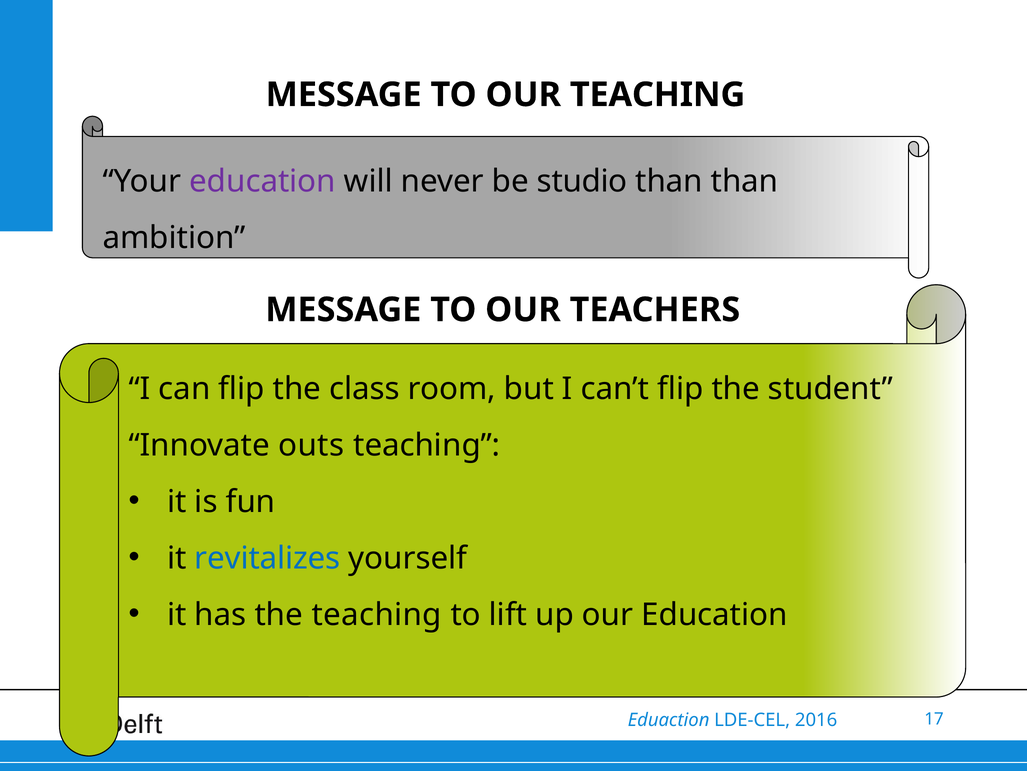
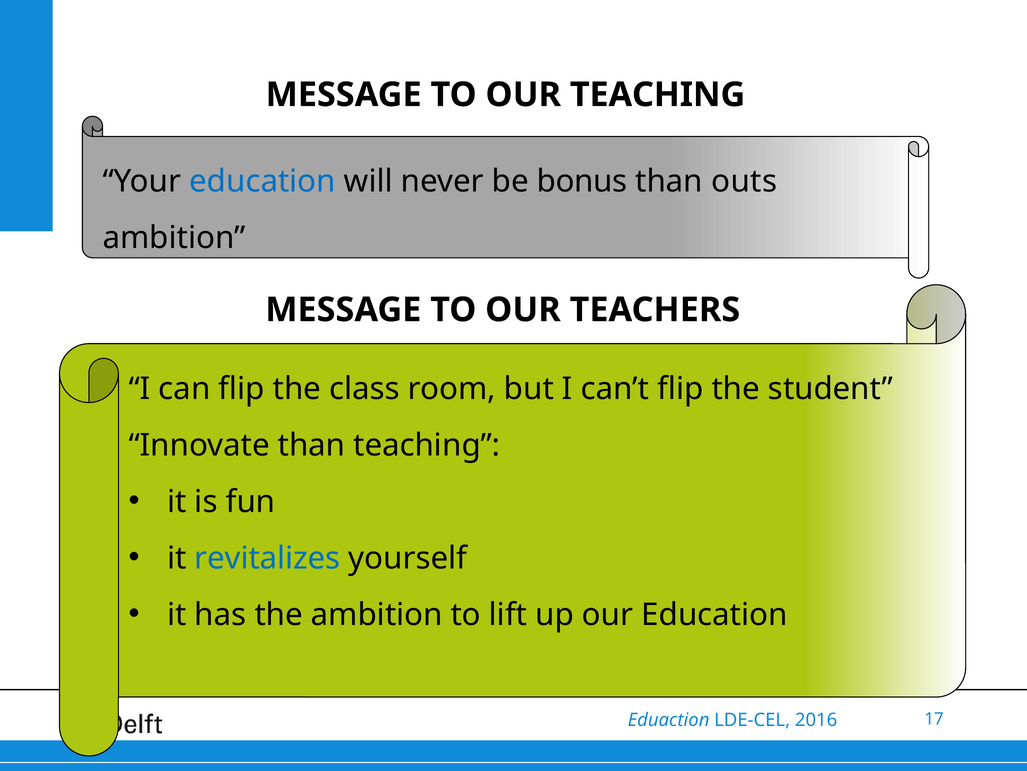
education at (263, 181) colour: purple -> blue
studio: studio -> bonus
than than: than -> outs
Innovate outs: outs -> than
the teaching: teaching -> ambition
